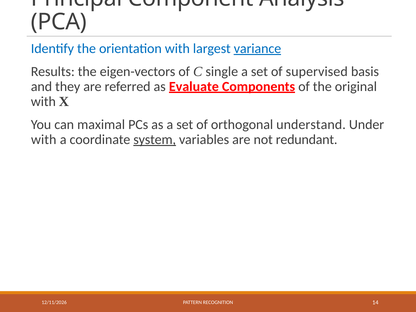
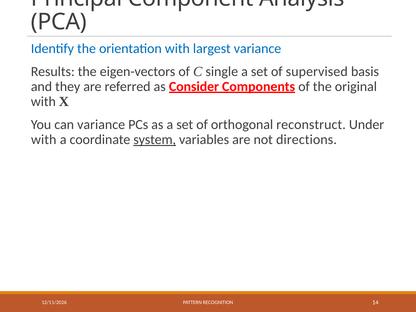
variance at (257, 48) underline: present -> none
Evaluate: Evaluate -> Consider
can maximal: maximal -> variance
understand: understand -> reconstruct
redundant: redundant -> directions
